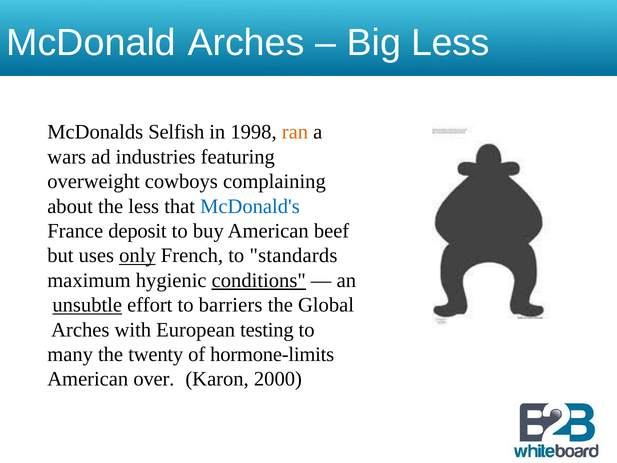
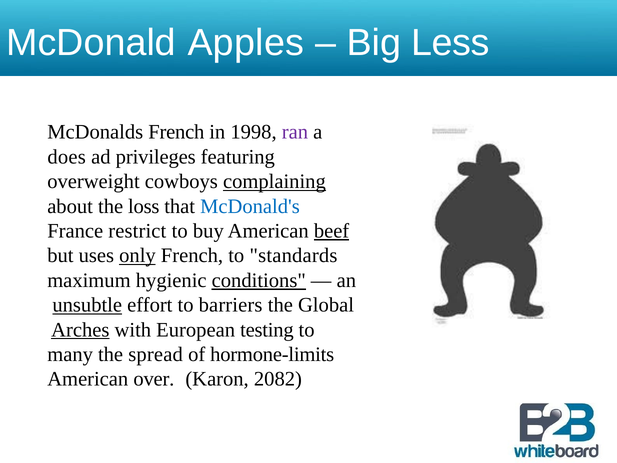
McDonald Arches: Arches -> Apples
McDonalds Selfish: Selfish -> French
ran colour: orange -> purple
wars: wars -> does
industries: industries -> privileges
complaining underline: none -> present
the less: less -> loss
deposit: deposit -> restrict
beef underline: none -> present
Arches at (80, 330) underline: none -> present
twenty: twenty -> spread
2000: 2000 -> 2082
